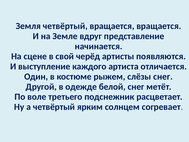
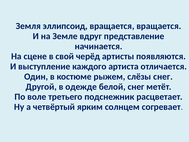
Земля четвёртый: четвёртый -> эллипсоид
